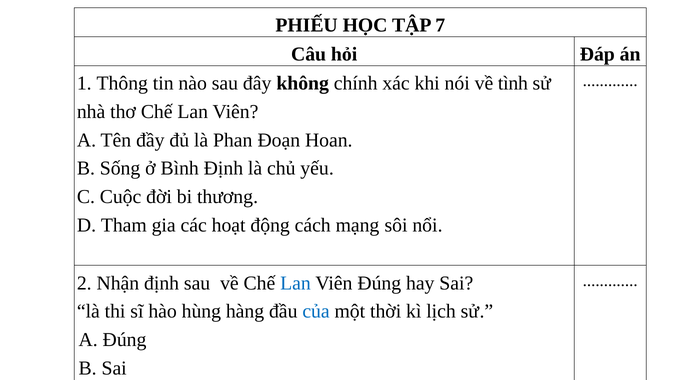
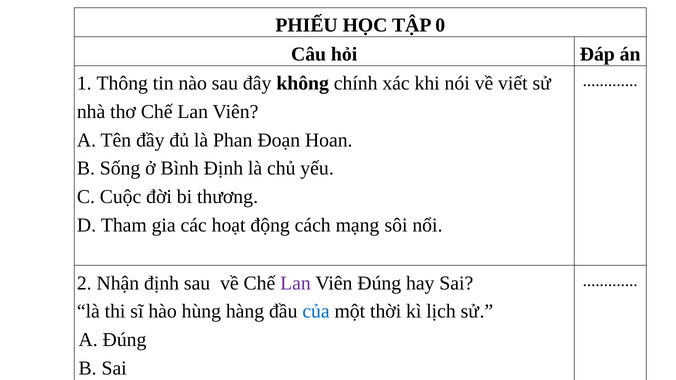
7: 7 -> 0
tình: tình -> viết
Lan at (295, 283) colour: blue -> purple
